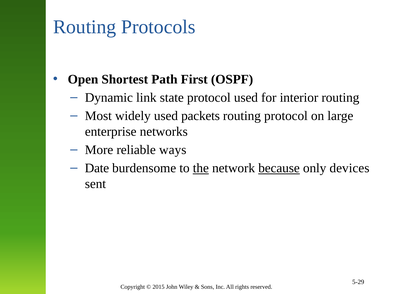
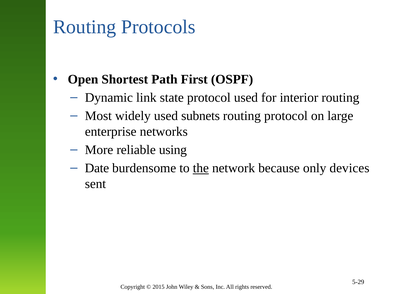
packets: packets -> subnets
ways: ways -> using
because underline: present -> none
